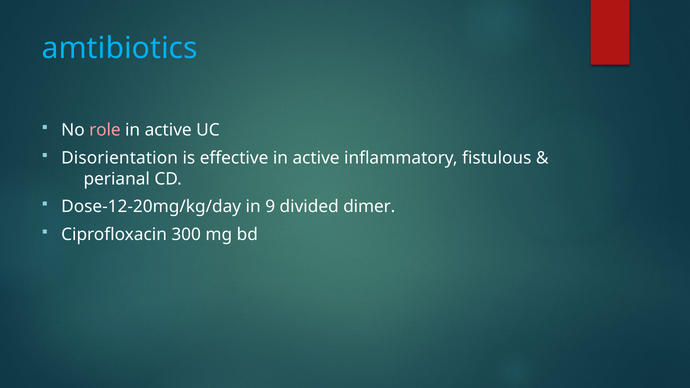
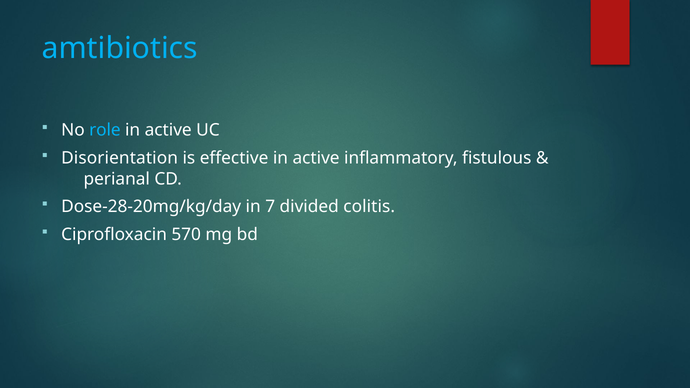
role colour: pink -> light blue
Dose-12-20mg/kg/day: Dose-12-20mg/kg/day -> Dose-28-20mg/kg/day
9: 9 -> 7
dimer: dimer -> colitis
300: 300 -> 570
